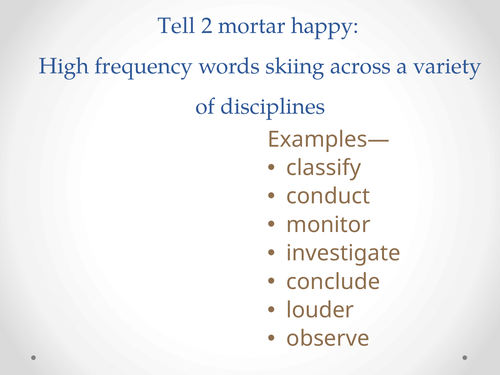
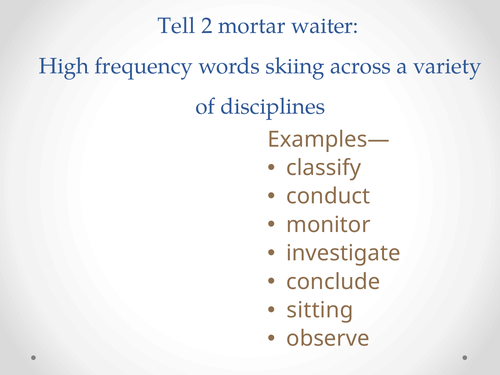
happy: happy -> waiter
louder: louder -> sitting
